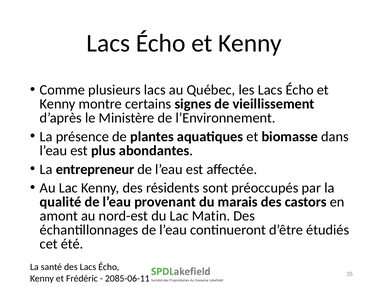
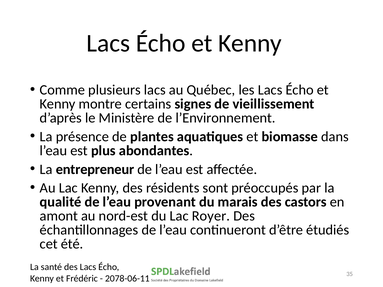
Matin: Matin -> Royer
2085-06-11: 2085-06-11 -> 2078-06-11
